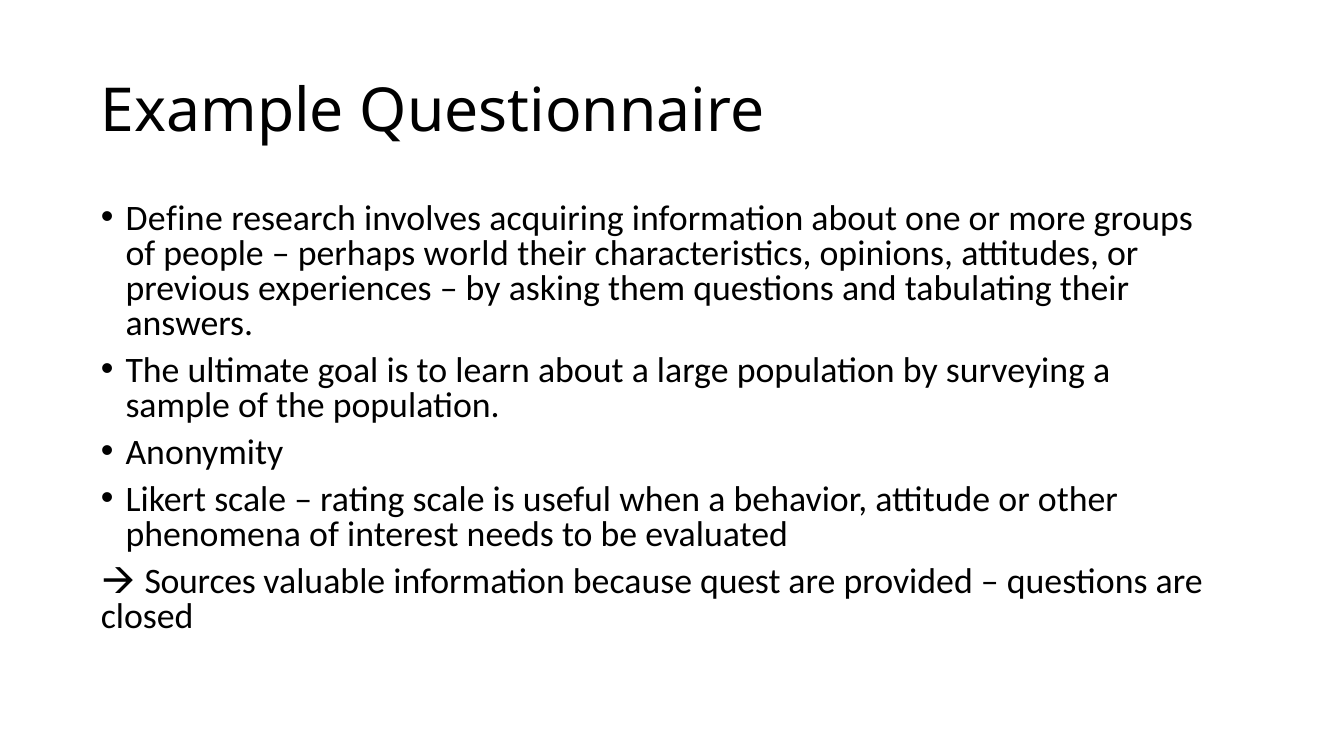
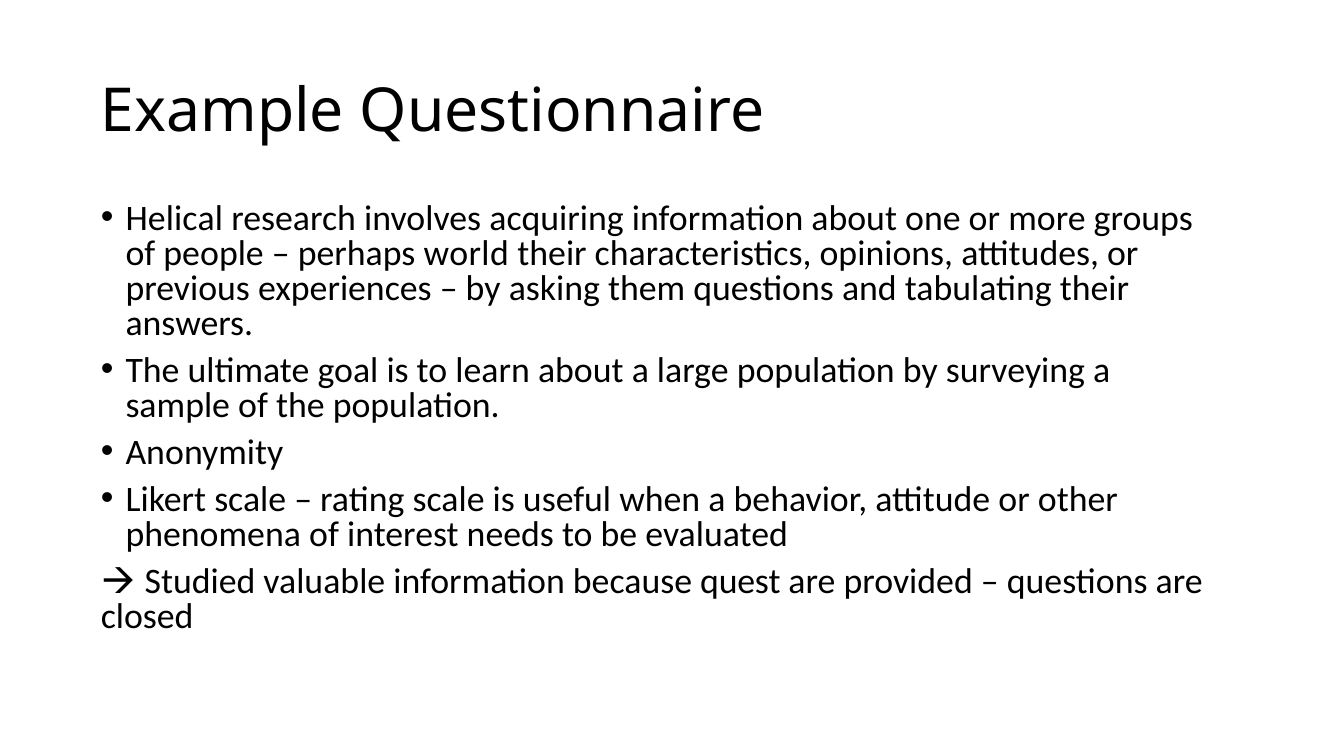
Define: Define -> Helical
Sources: Sources -> Studied
